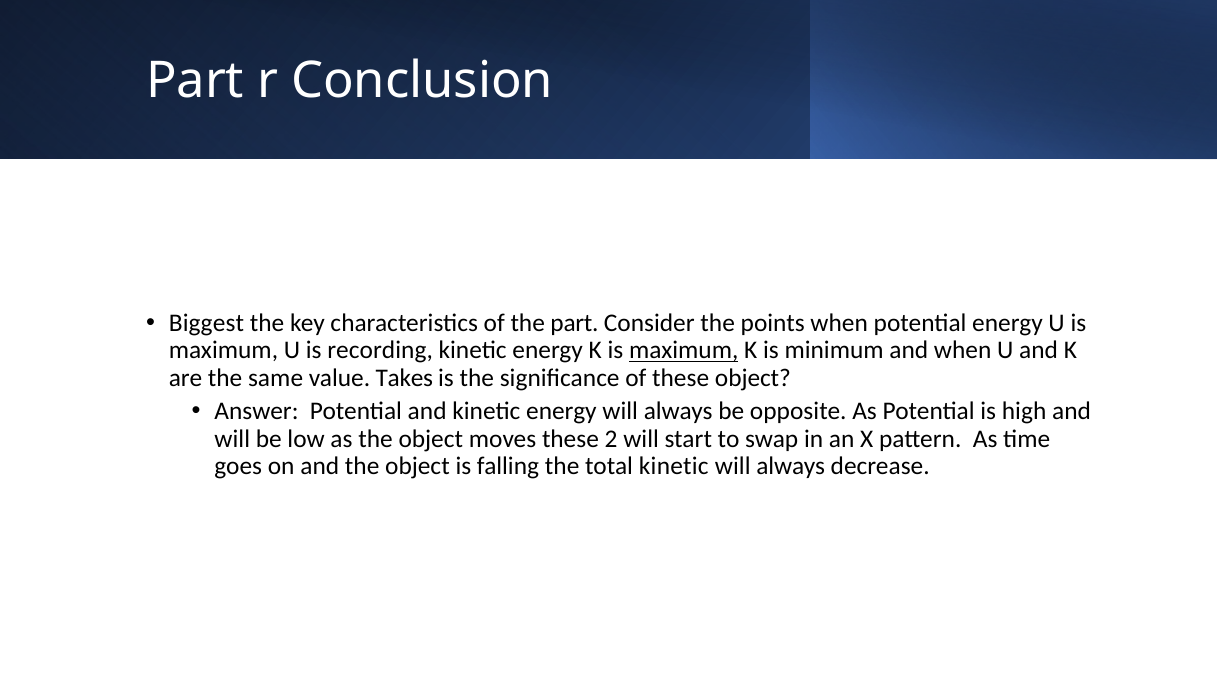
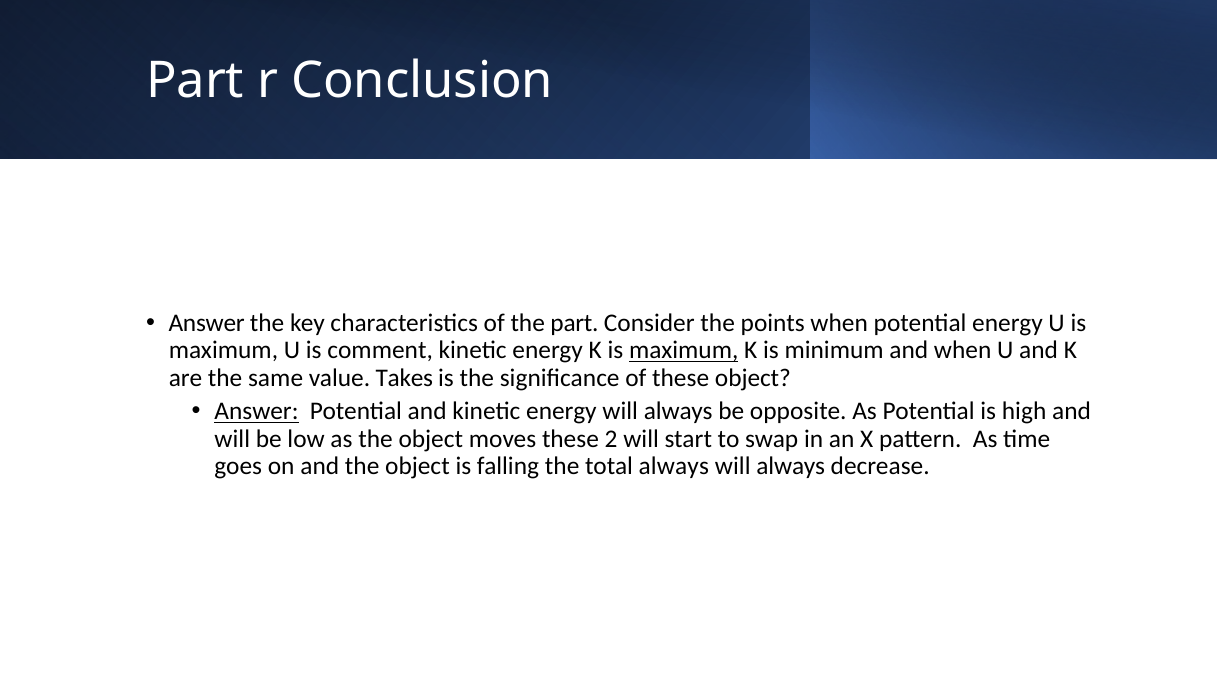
Biggest at (206, 323): Biggest -> Answer
recording: recording -> comment
Answer at (257, 412) underline: none -> present
total kinetic: kinetic -> always
